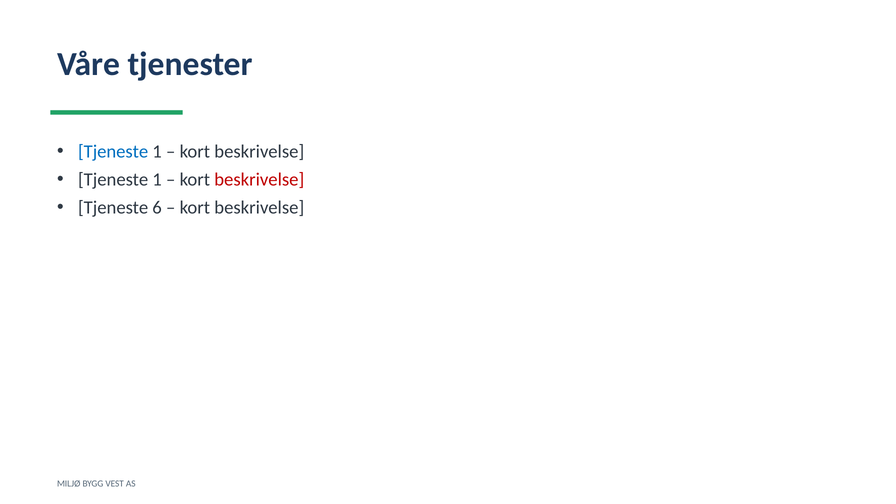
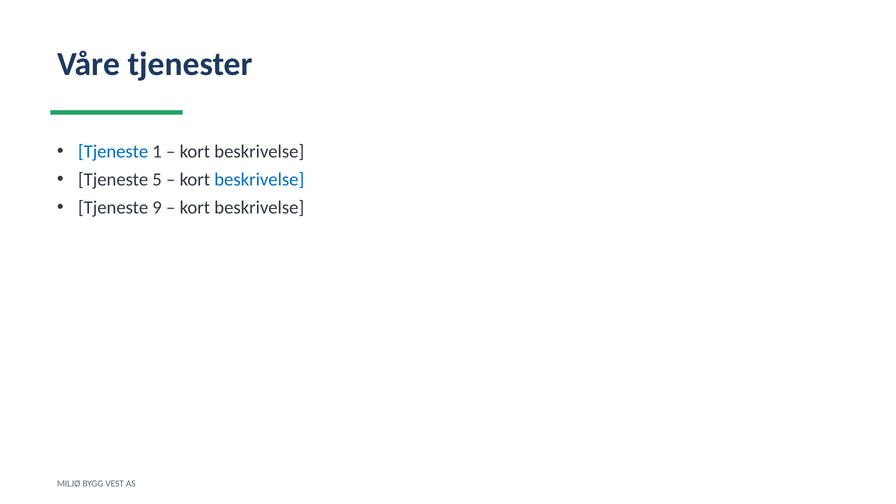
1 at (157, 180): 1 -> 5
beskrivelse at (259, 180) colour: red -> blue
6: 6 -> 9
